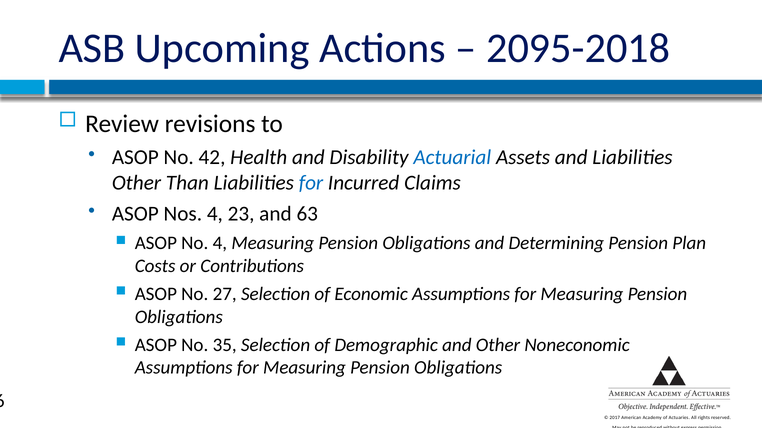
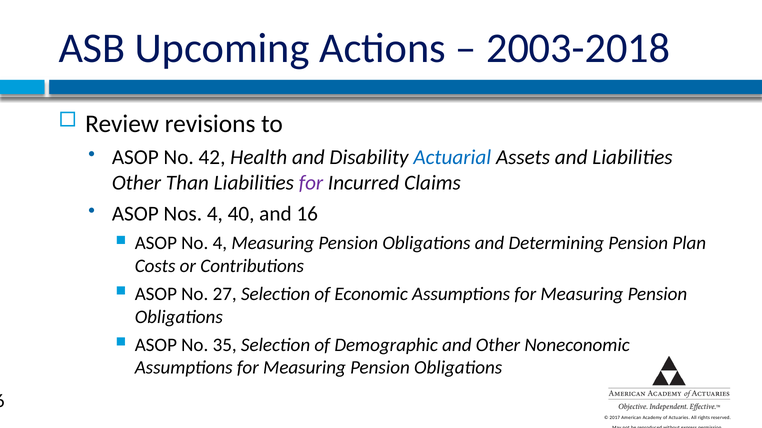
2095-2018: 2095-2018 -> 2003-2018
for at (311, 183) colour: blue -> purple
23: 23 -> 40
63: 63 -> 16
